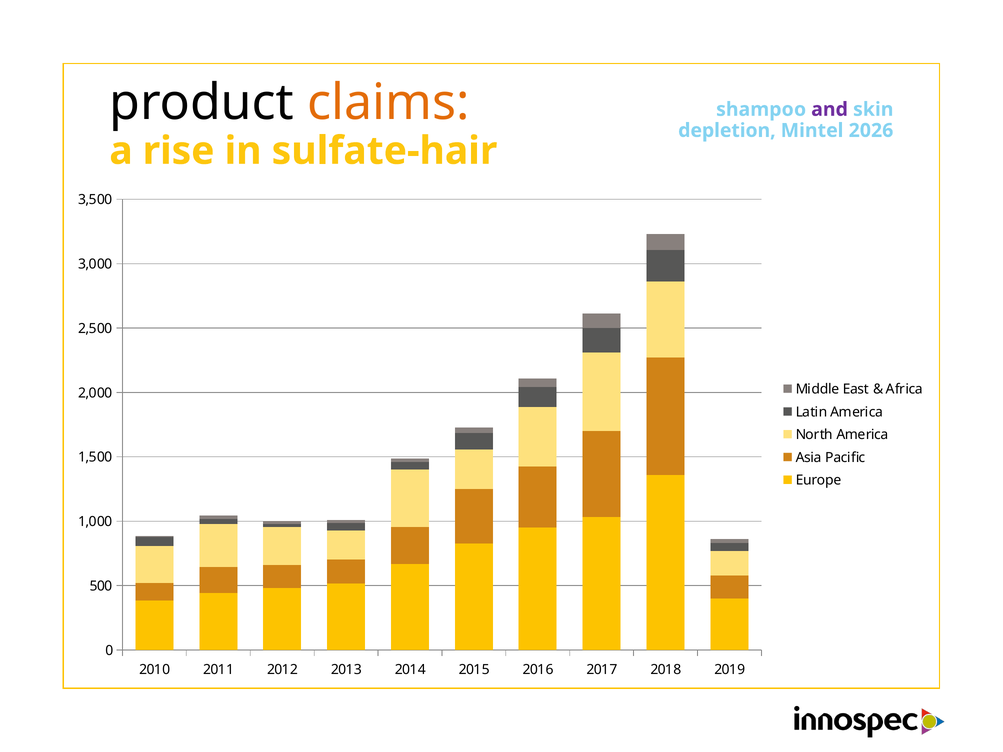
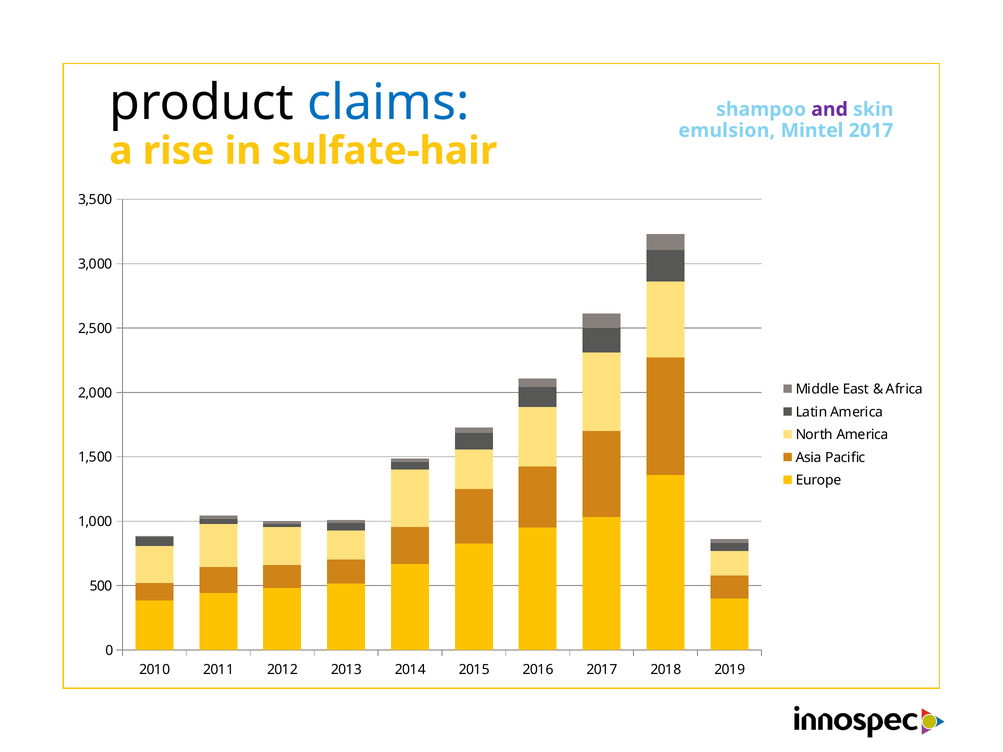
claims colour: orange -> blue
depletion: depletion -> emulsion
Mintel 2026: 2026 -> 2017
